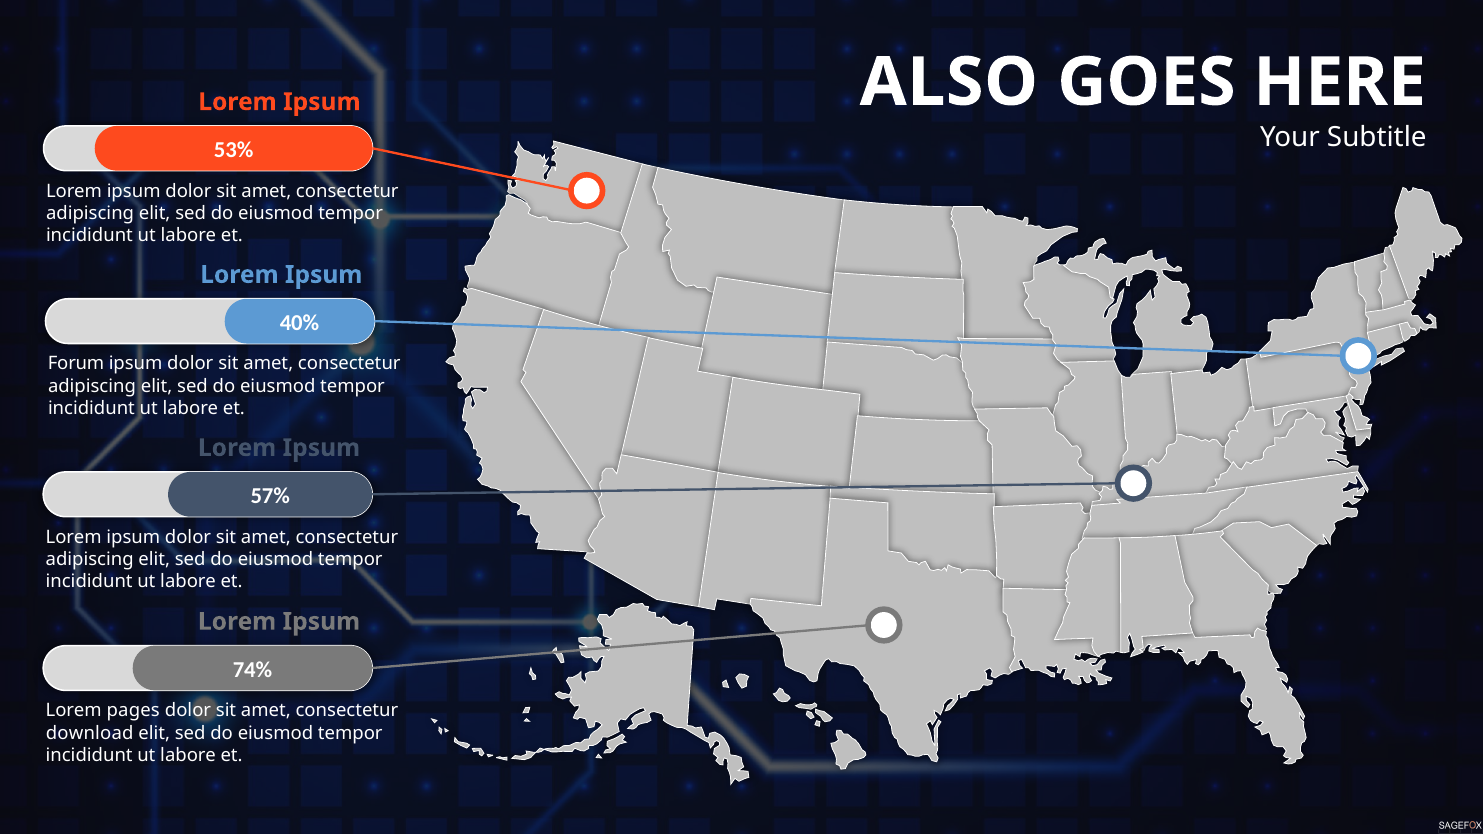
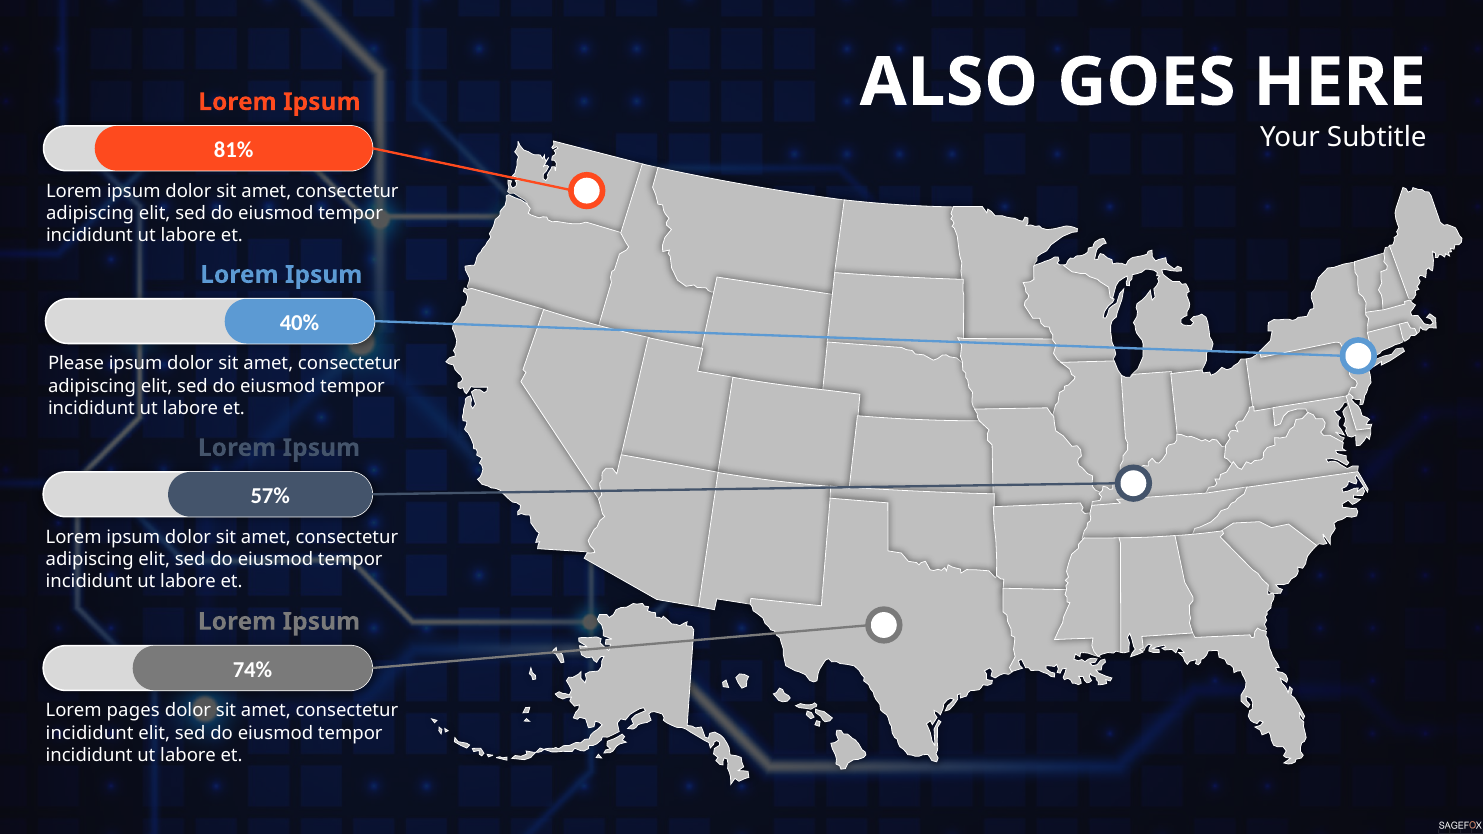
53%: 53% -> 81%
Forum: Forum -> Please
download at (90, 733): download -> incididunt
